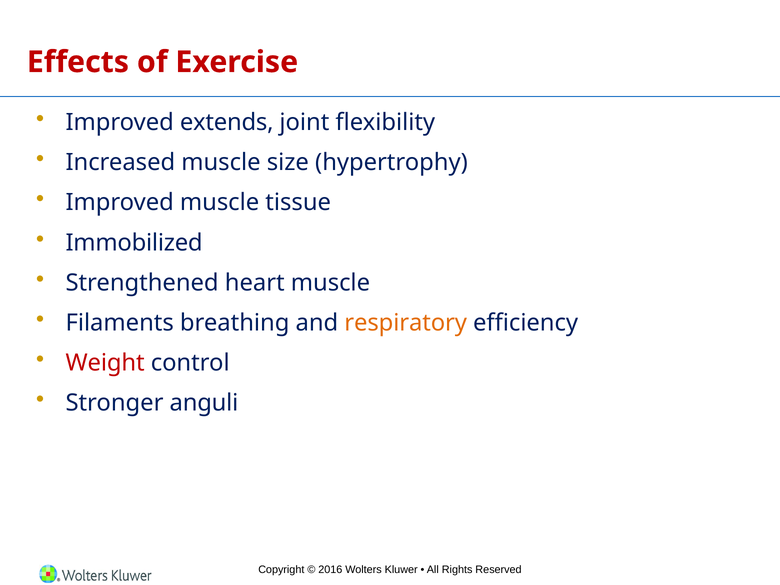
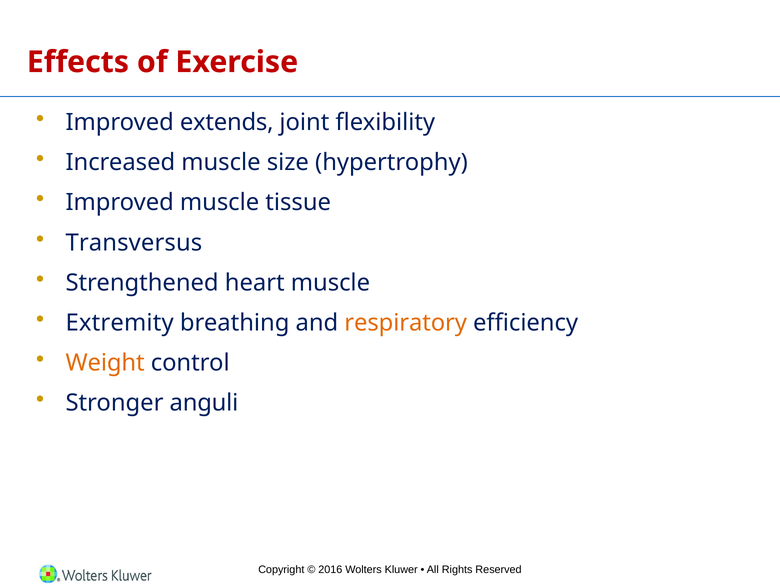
Immobilized: Immobilized -> Transversus
Filaments: Filaments -> Extremity
Weight colour: red -> orange
